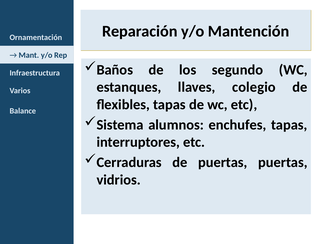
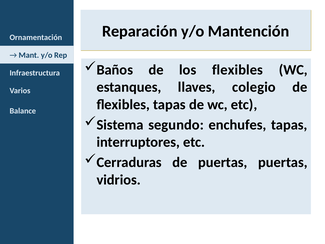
los segundo: segundo -> flexibles
alumnos: alumnos -> segundo
